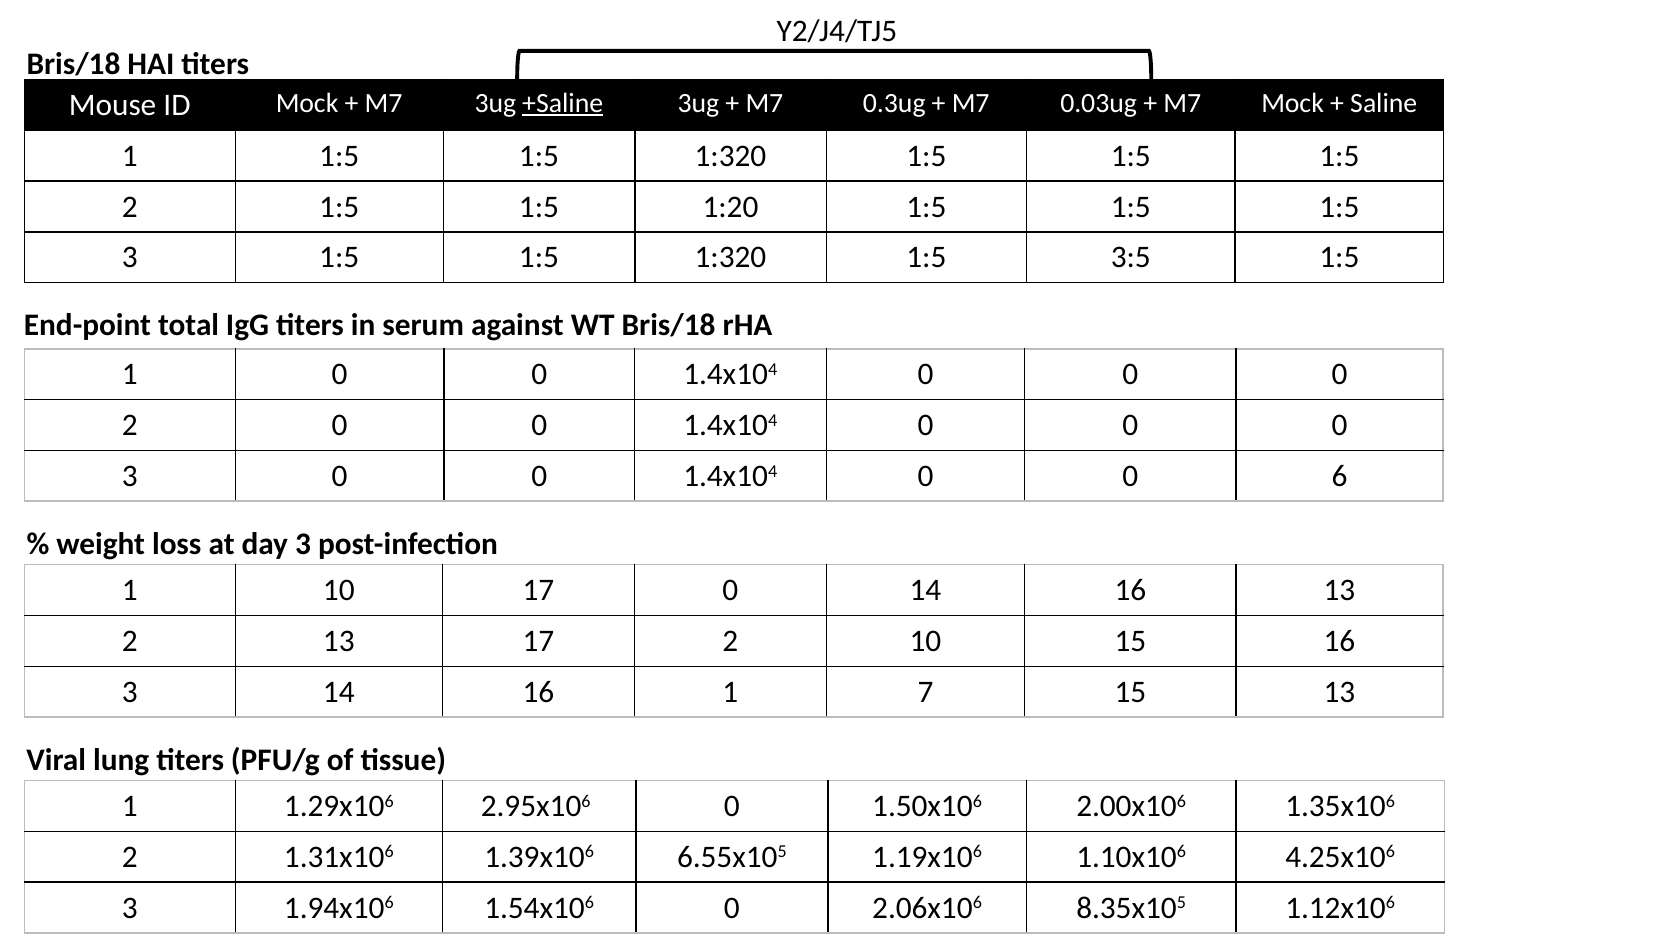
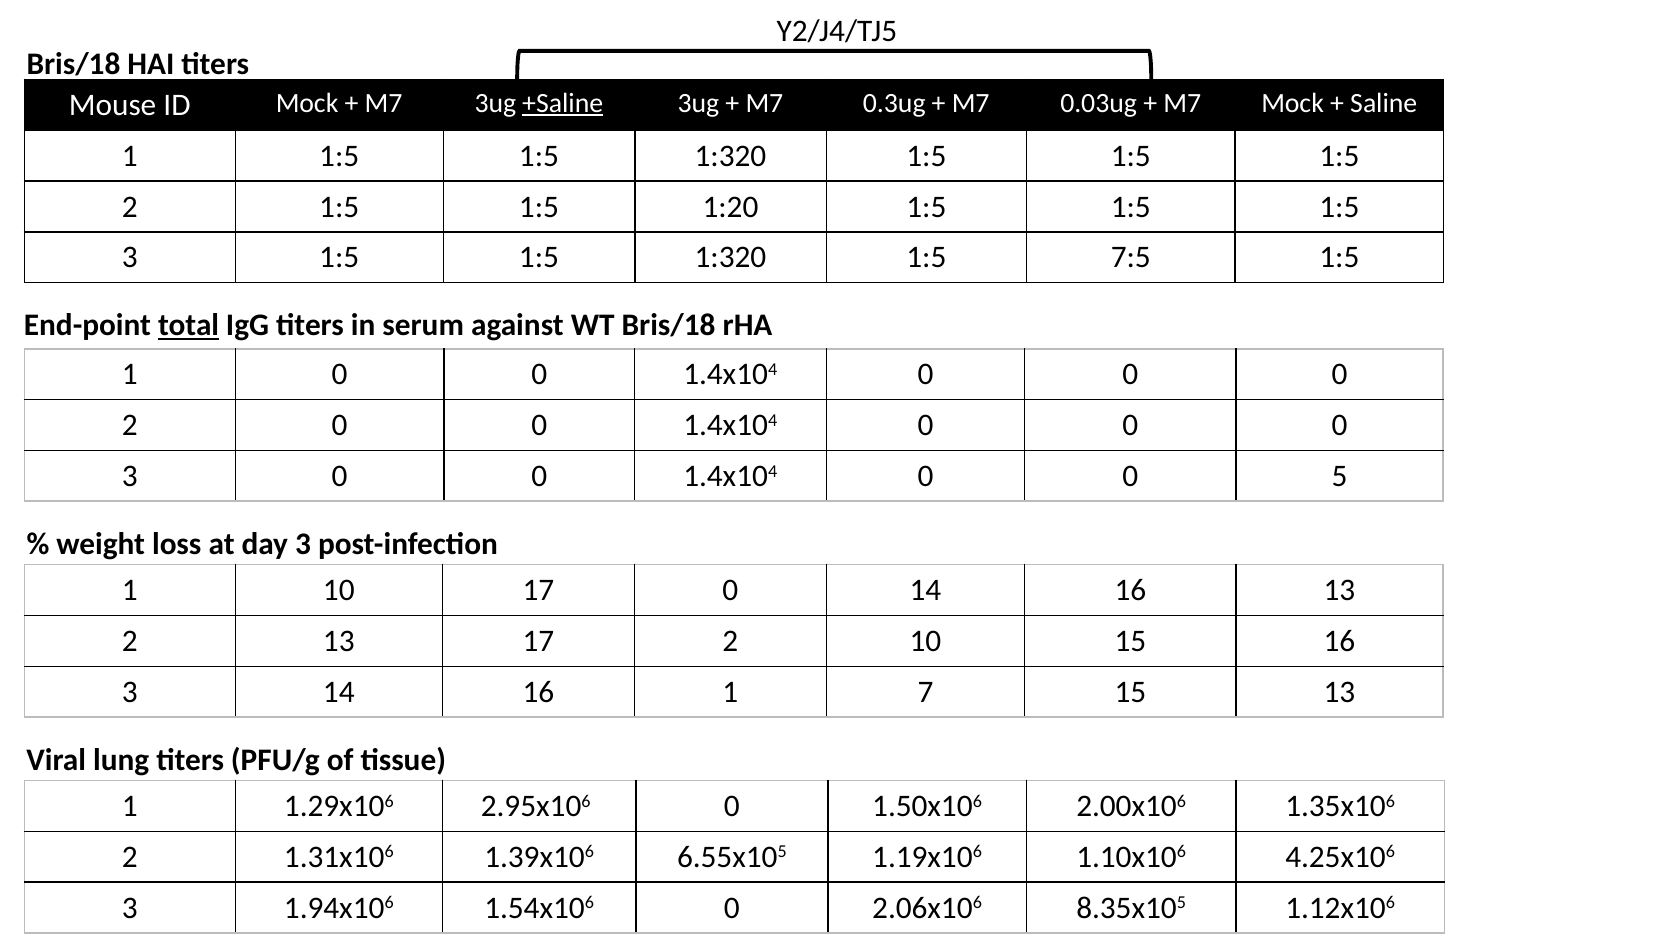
3:5: 3:5 -> 7:5
total underline: none -> present
6: 6 -> 5
